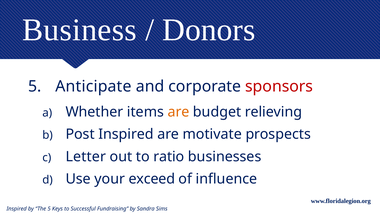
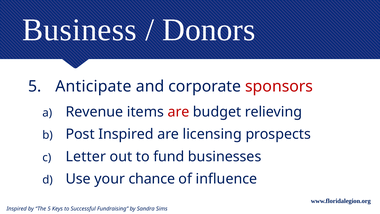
Whether: Whether -> Revenue
are at (178, 112) colour: orange -> red
motivate: motivate -> licensing
ratio: ratio -> fund
exceed: exceed -> chance
